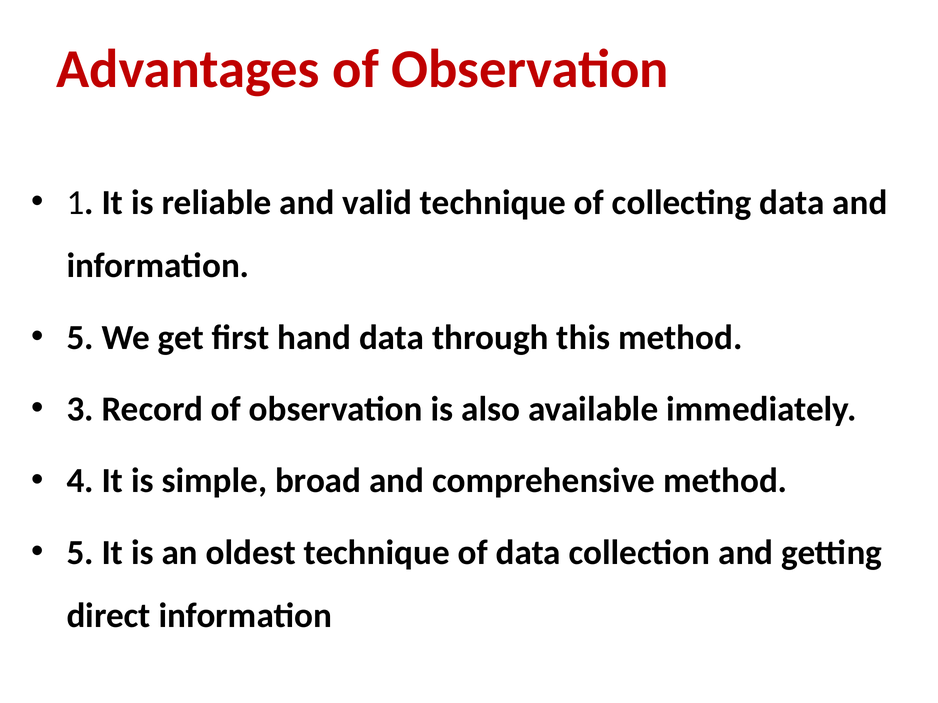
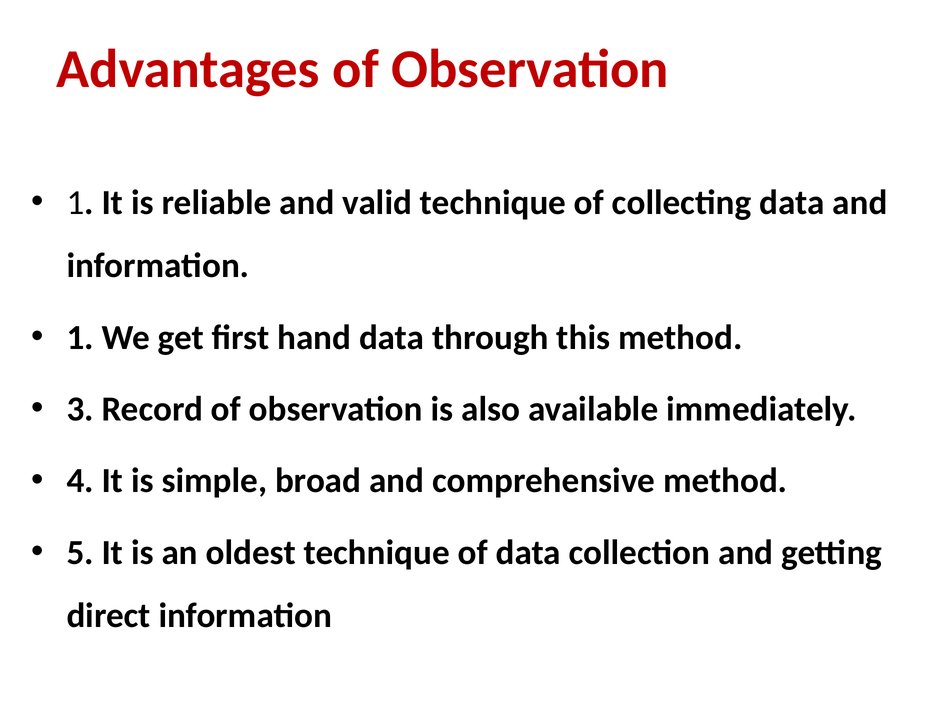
5 at (80, 338): 5 -> 1
